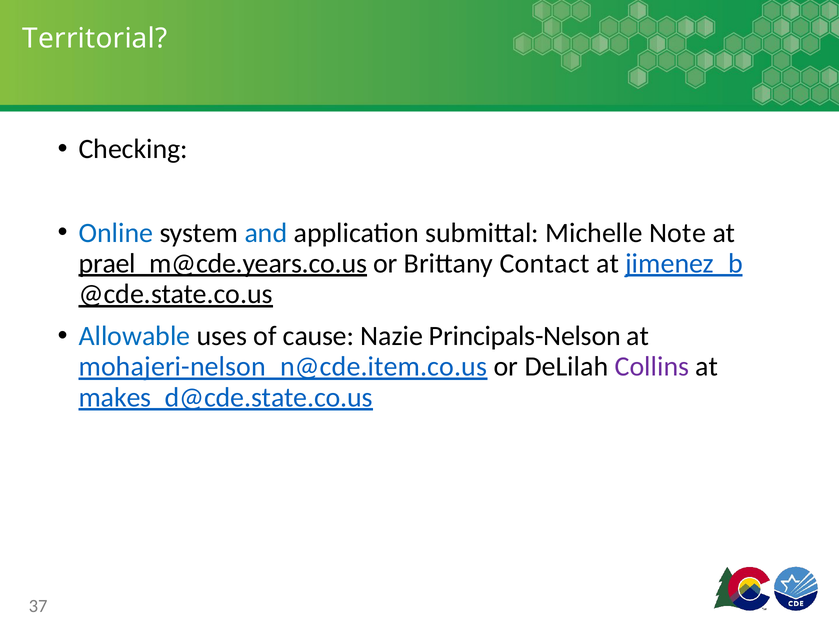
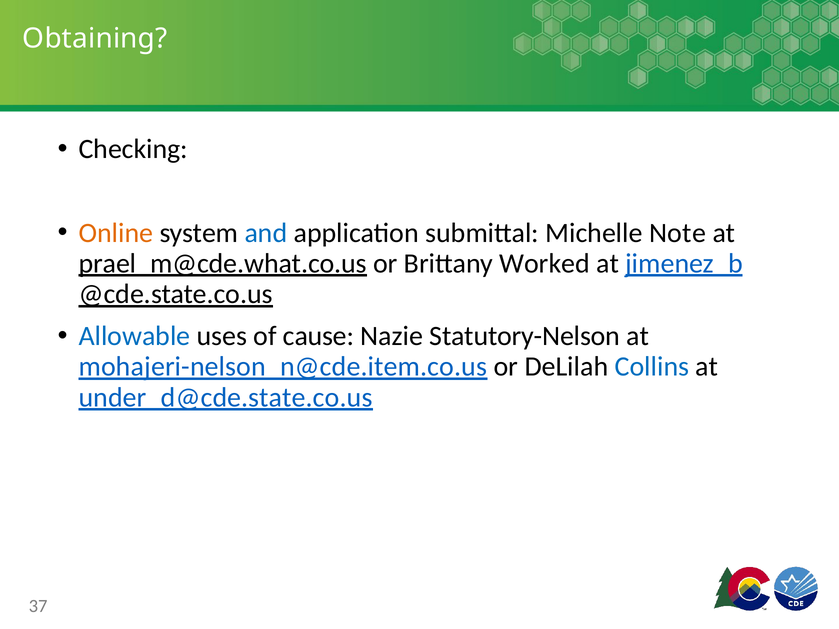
Territorial: Territorial -> Obtaining
Online colour: blue -> orange
prael_m@cde.years.co.us: prael_m@cde.years.co.us -> prael_m@cde.what.co.us
Contact: Contact -> Worked
Principals-Nelson: Principals-Nelson -> Statutory-Nelson
Collins colour: purple -> blue
makes_d@cde.state.co.us: makes_d@cde.state.co.us -> under_d@cde.state.co.us
